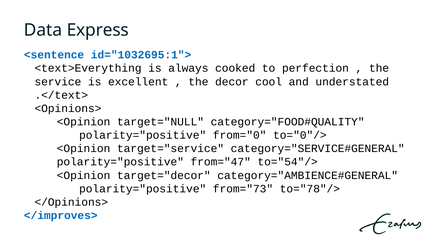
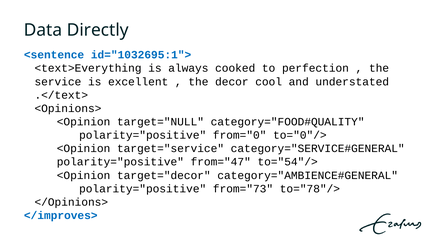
Express: Express -> Directly
